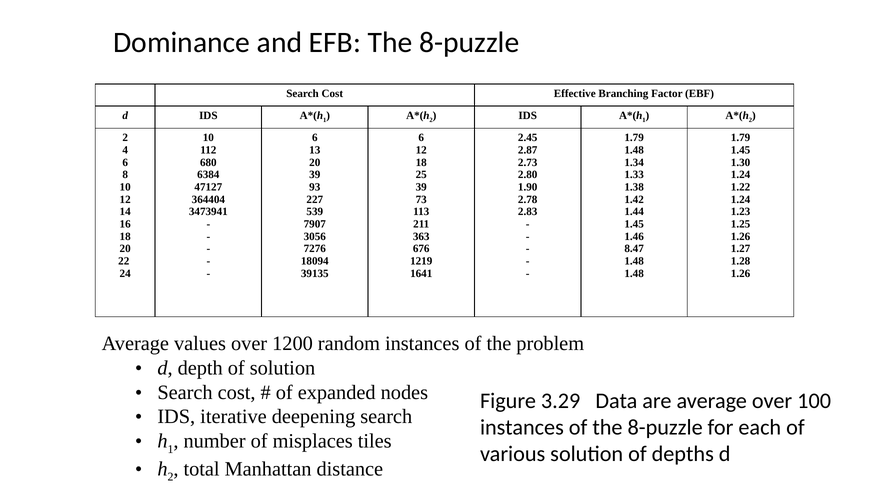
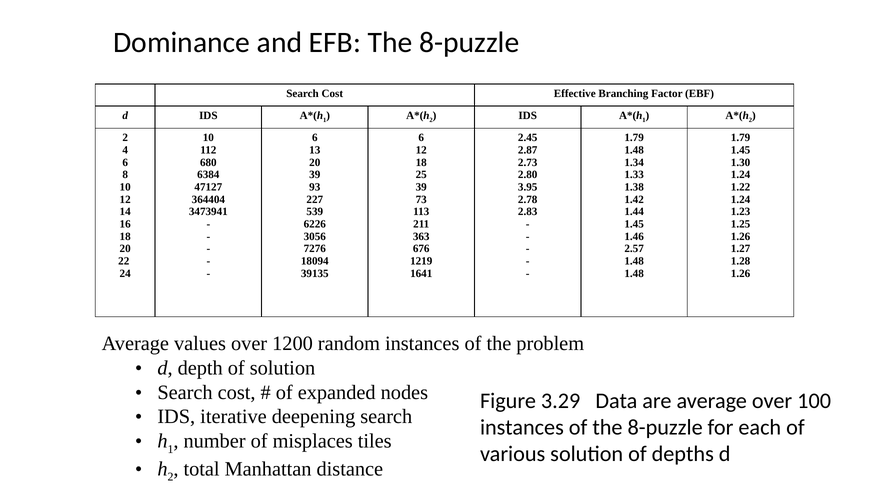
1.90: 1.90 -> 3.95
7907: 7907 -> 6226
8.47: 8.47 -> 2.57
